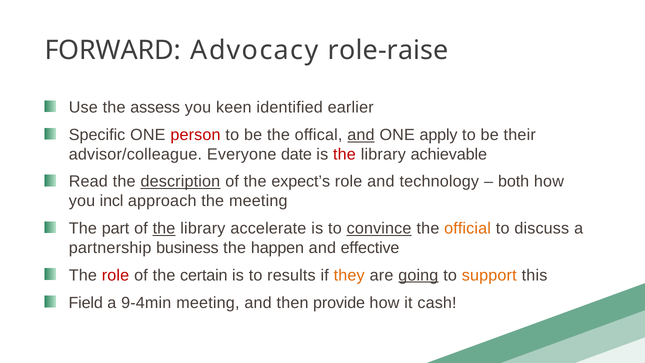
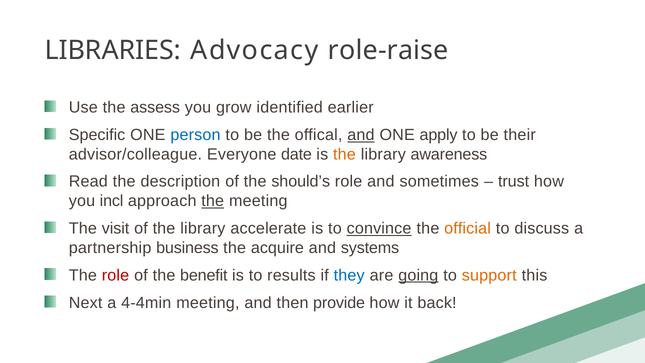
FORWARD: FORWARD -> LIBRARIES
keen: keen -> grow
person colour: red -> blue
the at (344, 154) colour: red -> orange
achievable: achievable -> awareness
description underline: present -> none
expect’s: expect’s -> should’s
technology: technology -> sometimes
both: both -> trust
the at (213, 201) underline: none -> present
part: part -> visit
the at (164, 228) underline: present -> none
happen: happen -> acquire
effective: effective -> systems
certain: certain -> benefit
they colour: orange -> blue
Field: Field -> Next
9-4min: 9-4min -> 4-4min
cash: cash -> back
